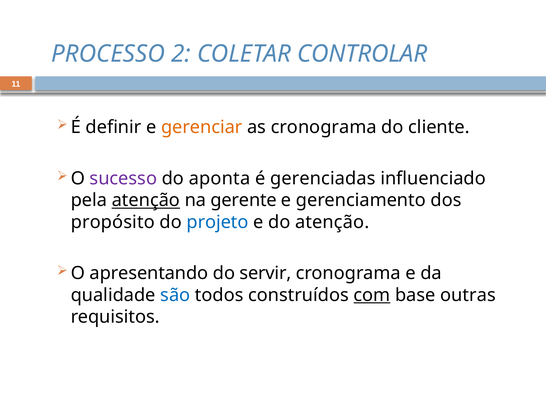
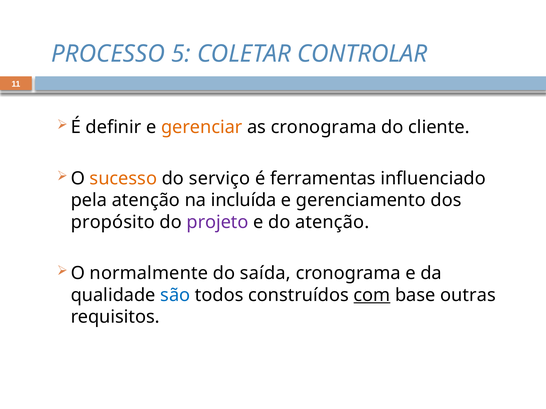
2: 2 -> 5
sucesso colour: purple -> orange
aponta: aponta -> serviço
gerenciadas: gerenciadas -> ferramentas
atenção at (146, 201) underline: present -> none
gerente: gerente -> incluída
projeto colour: blue -> purple
apresentando: apresentando -> normalmente
servir: servir -> saída
